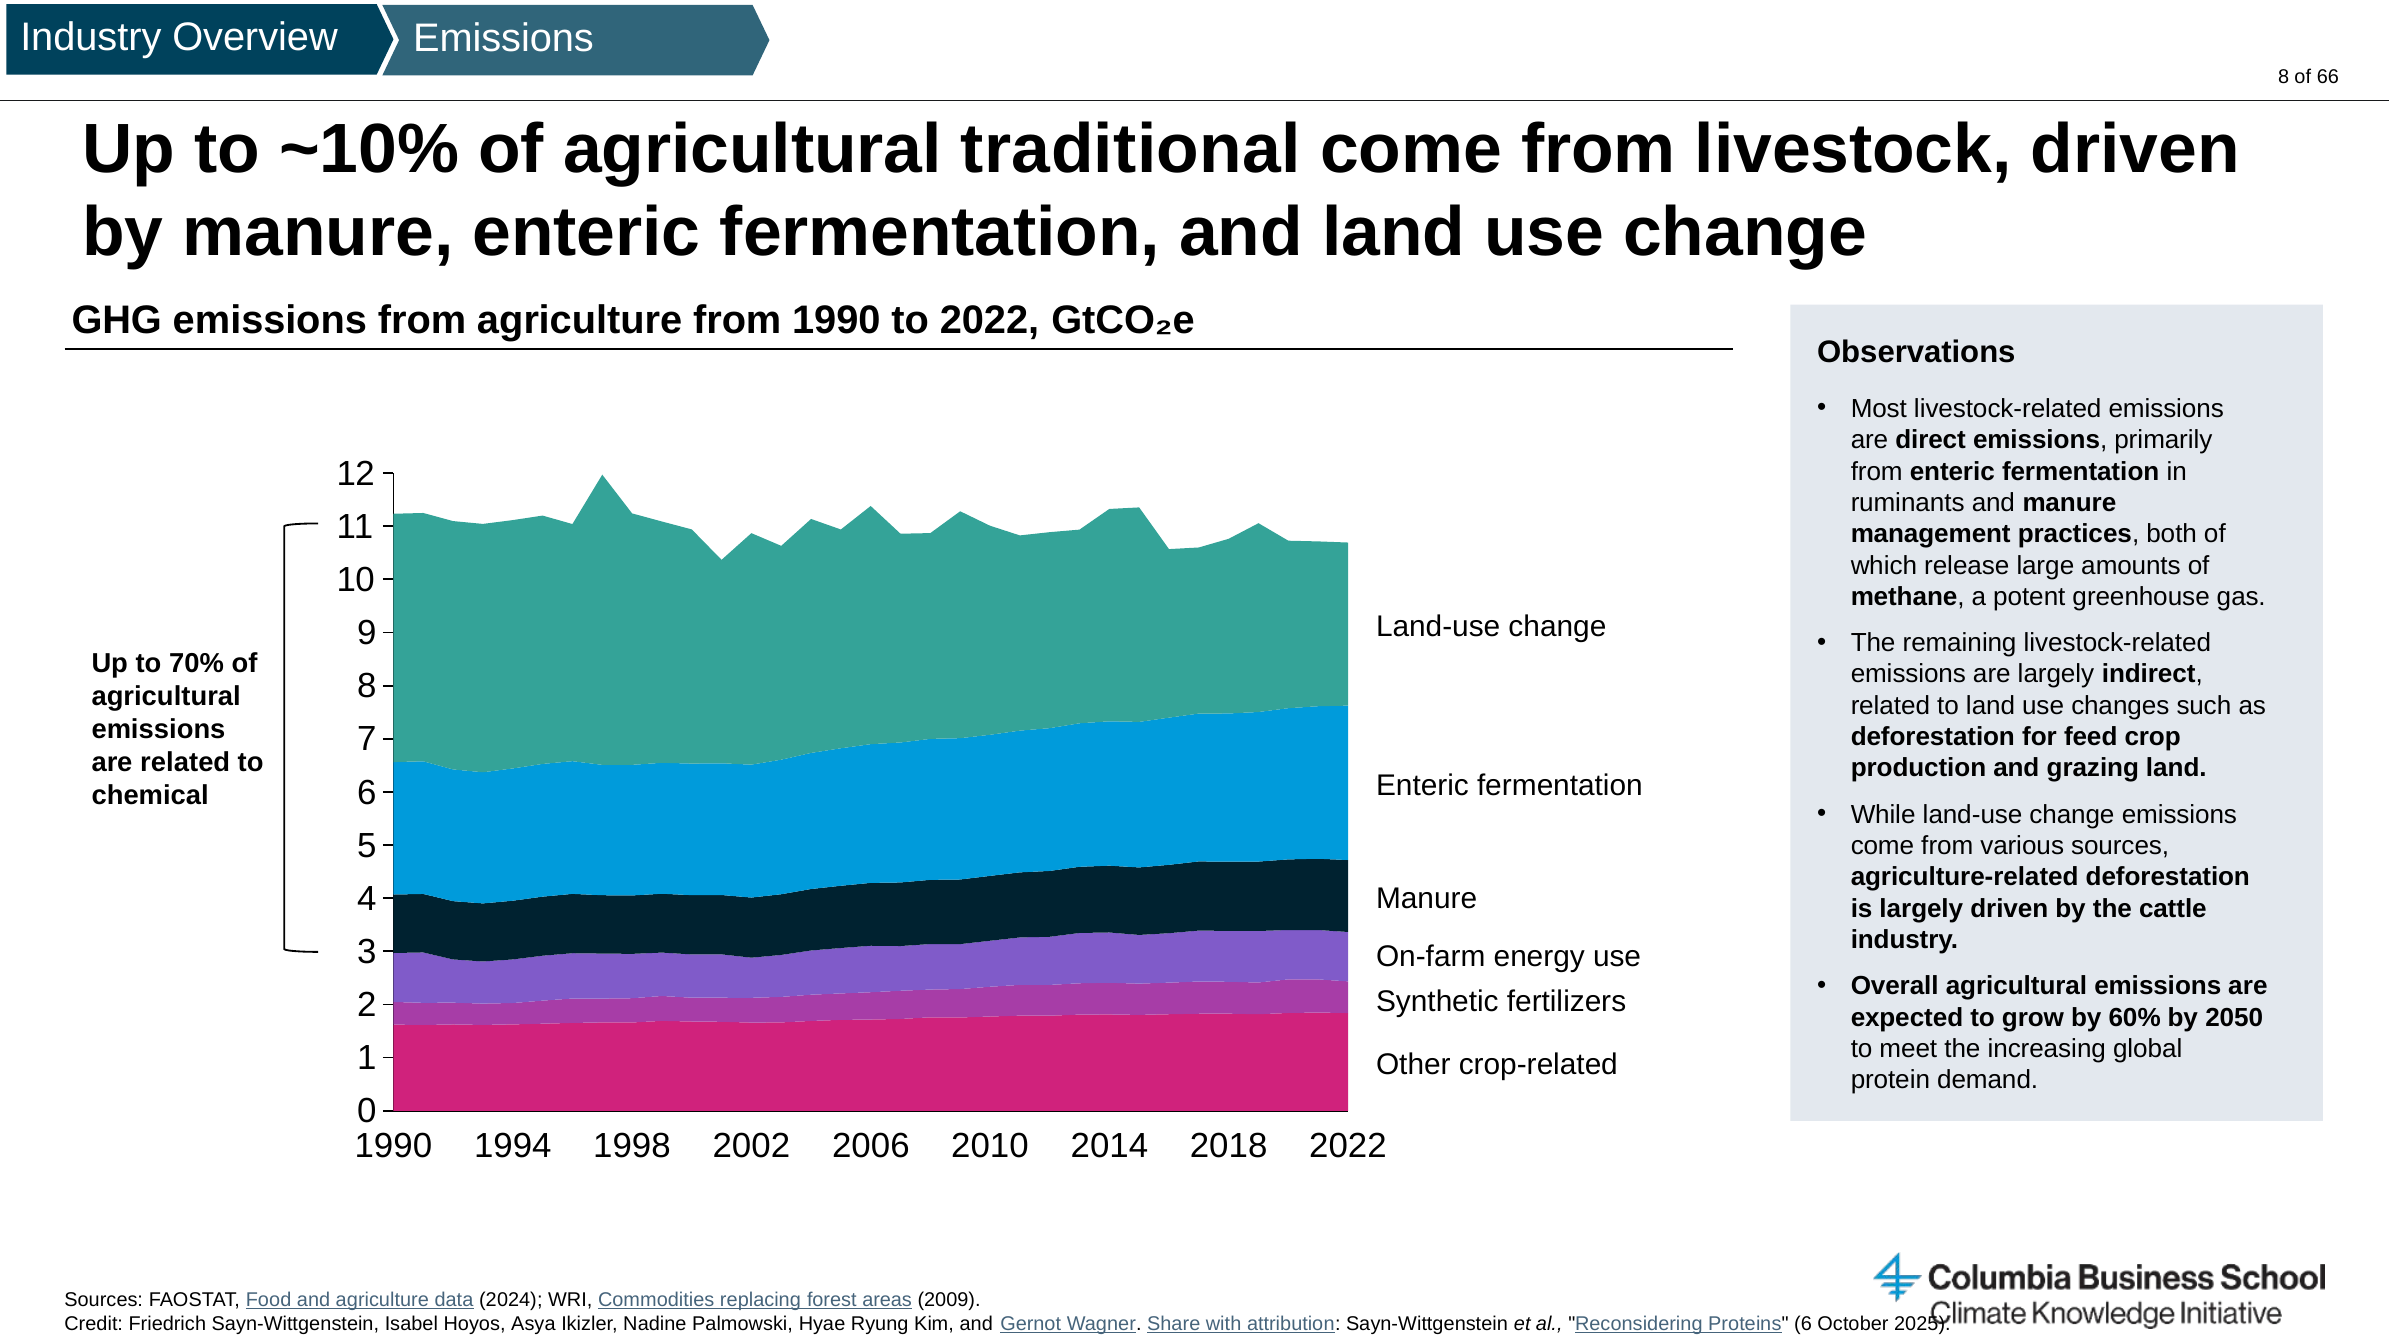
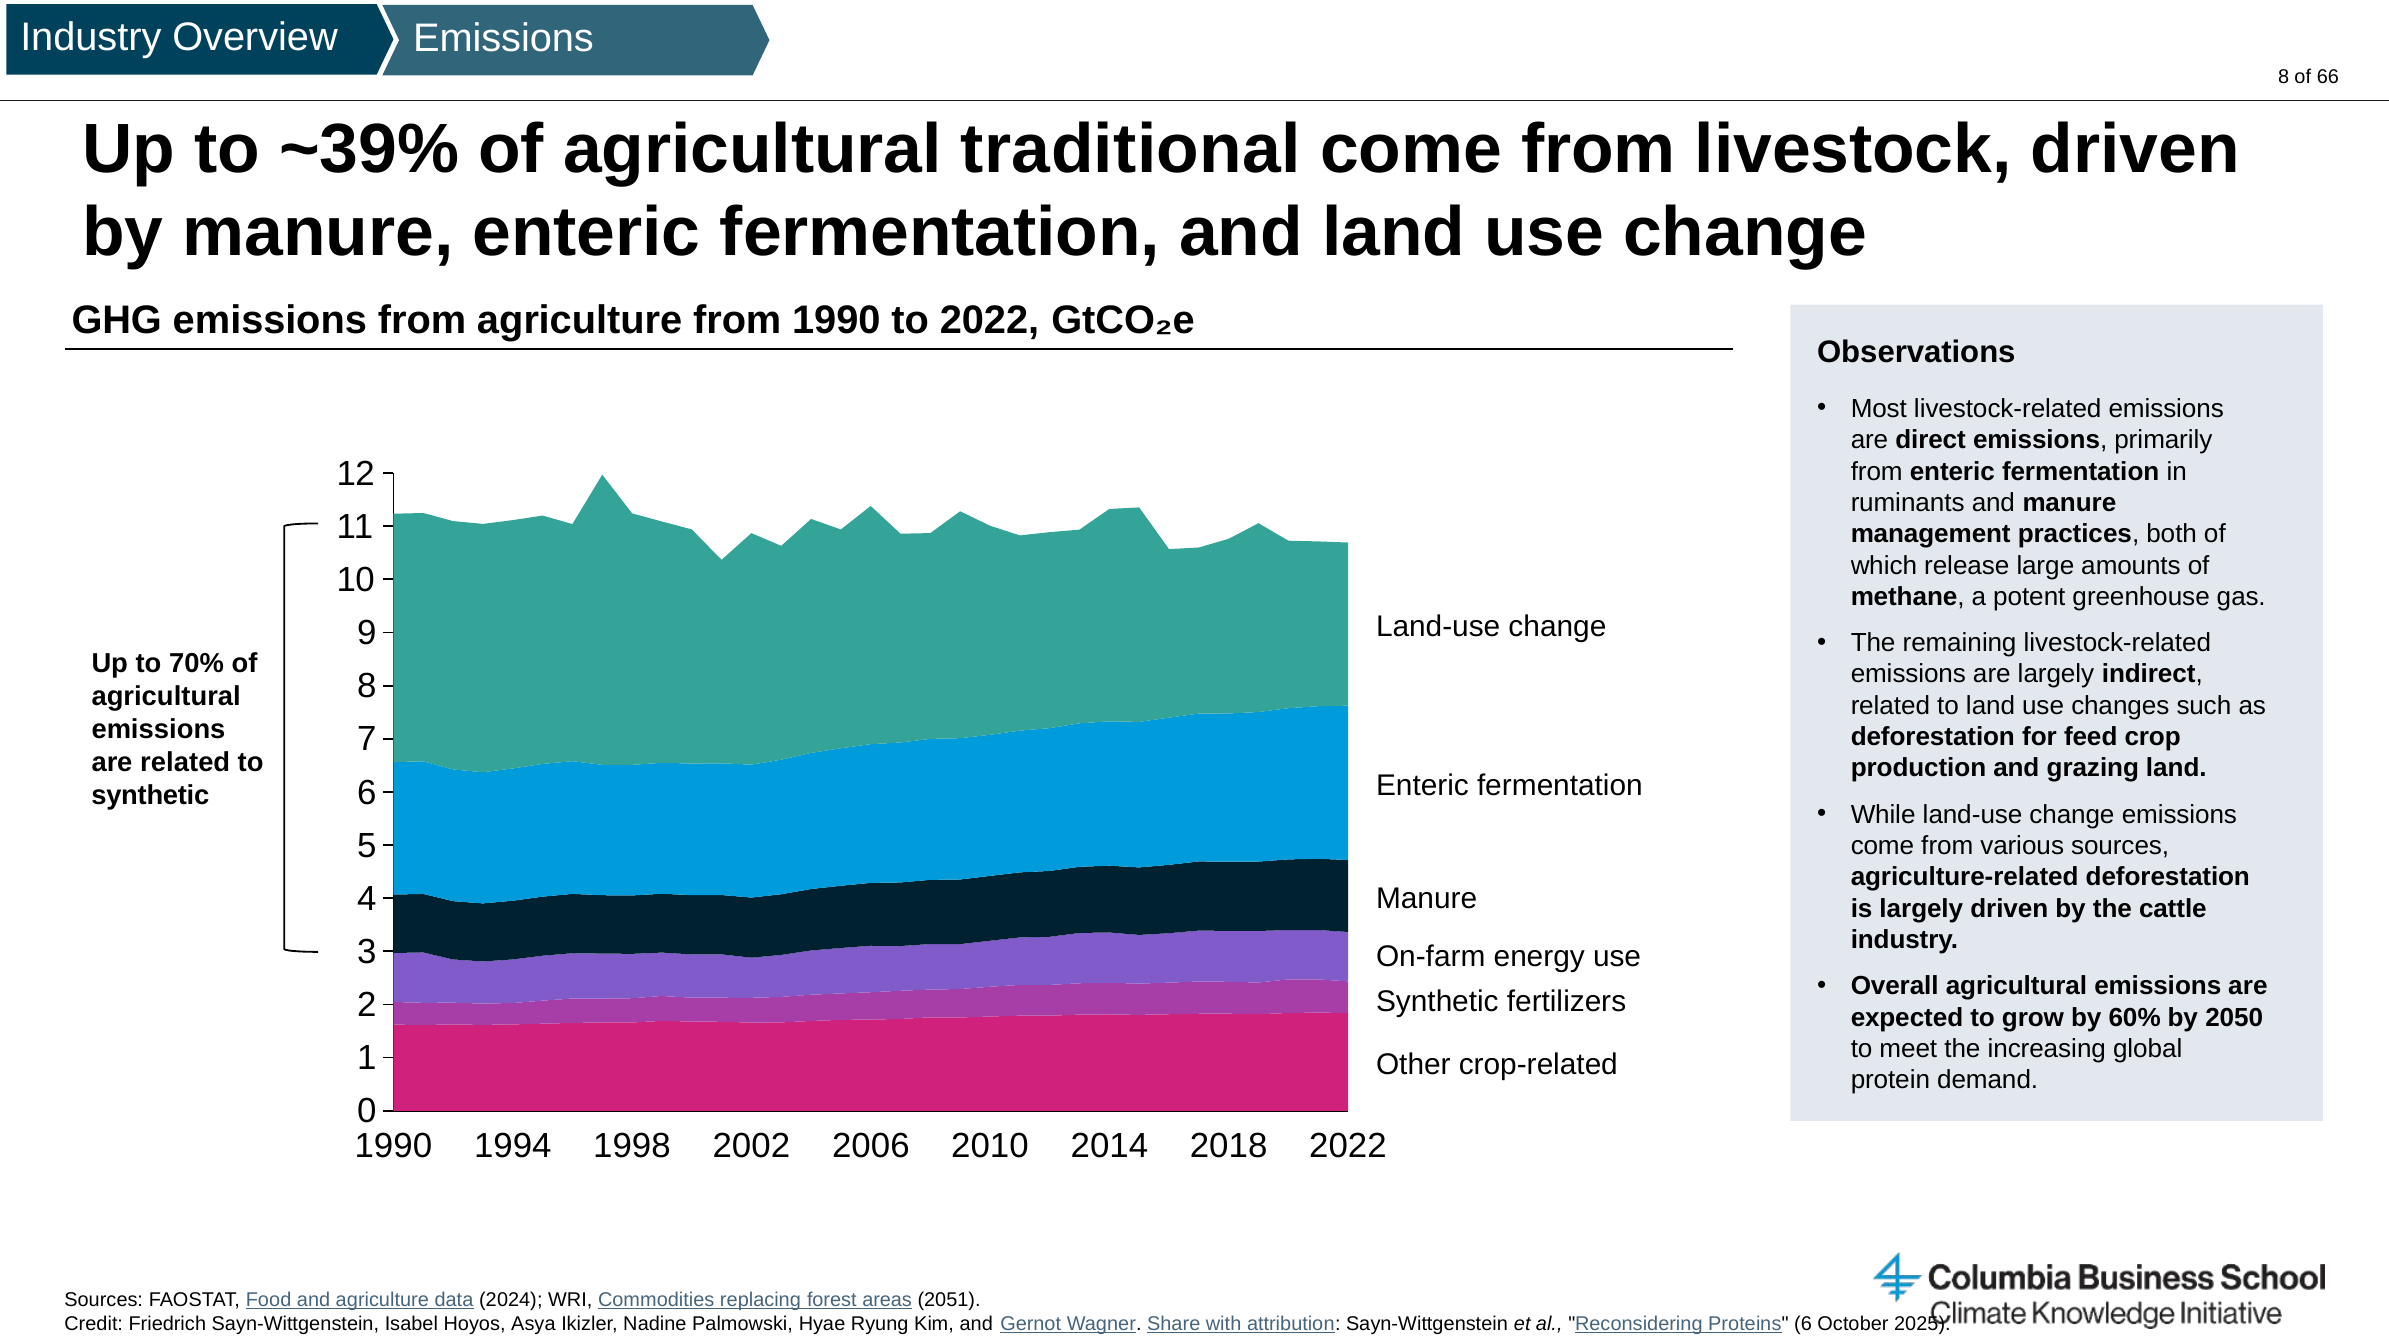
~10%: ~10% -> ~39%
chemical at (150, 795): chemical -> synthetic
2009: 2009 -> 2051
